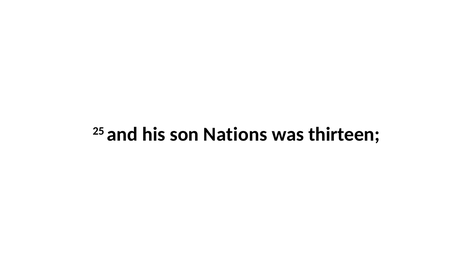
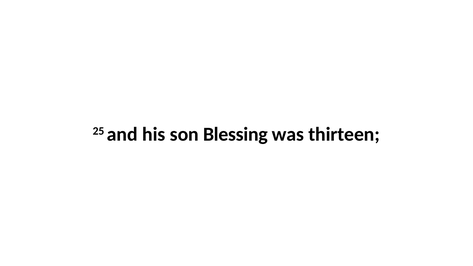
Nations: Nations -> Blessing
